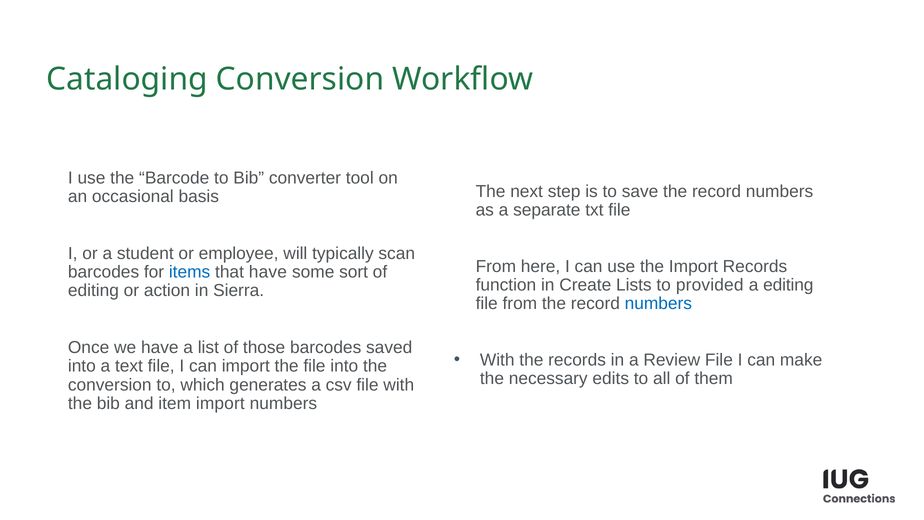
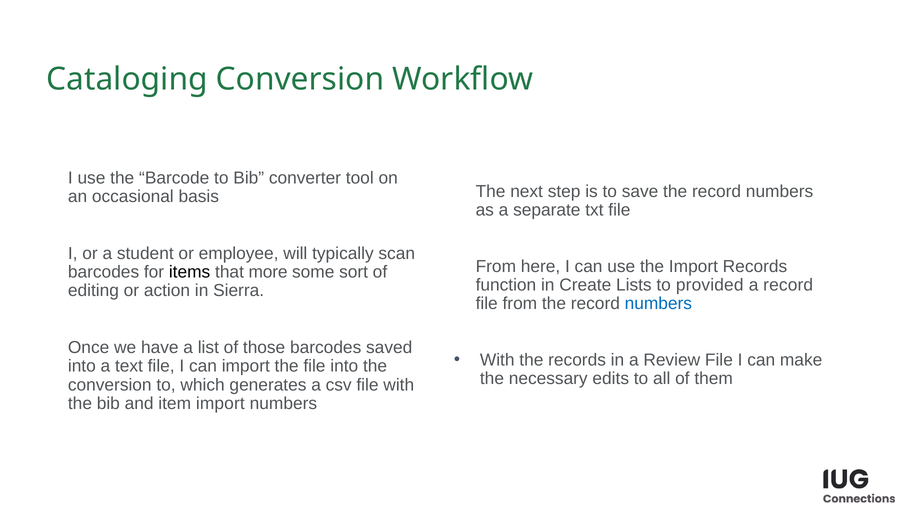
items colour: blue -> black
that have: have -> more
a editing: editing -> record
